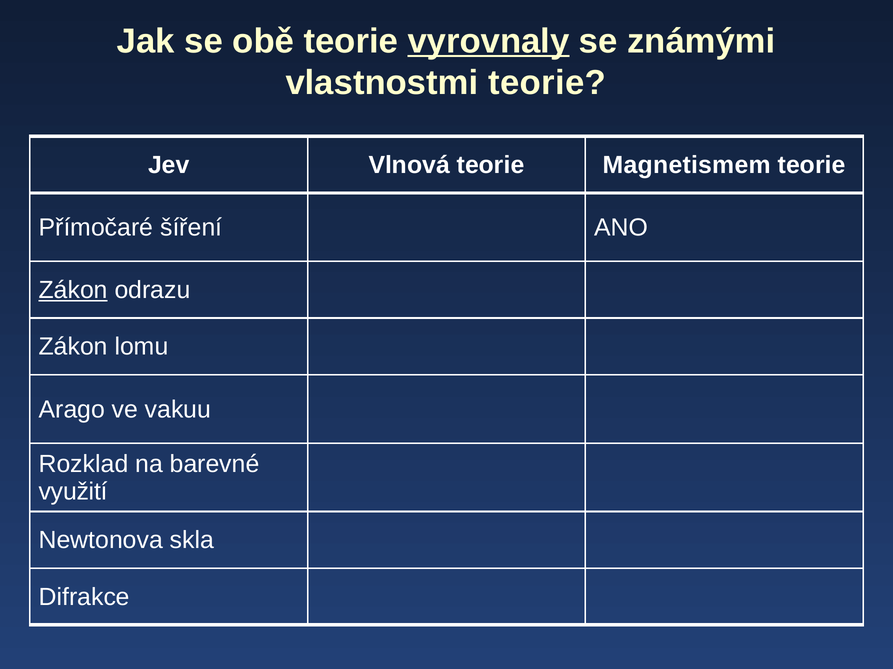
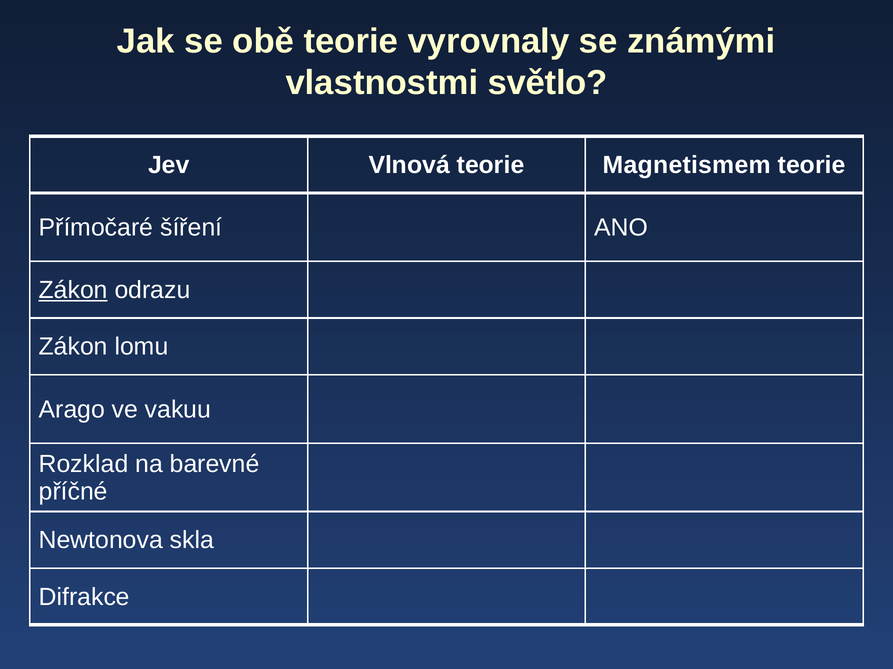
vyrovnaly underline: present -> none
vlastnostmi teorie: teorie -> světlo
využití: využití -> příčné
